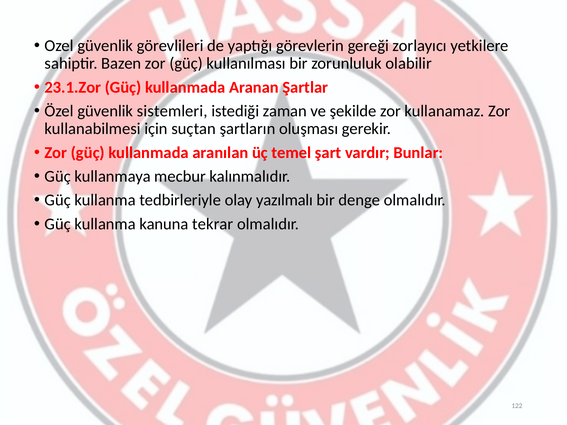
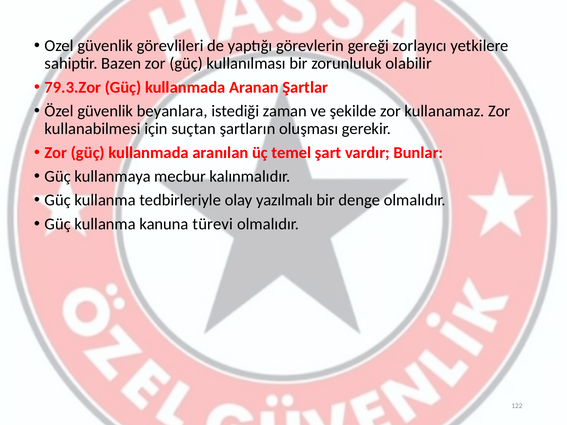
23.1.Zor: 23.1.Zor -> 79.3.Zor
sistemleri: sistemleri -> beyanlara
tekrar: tekrar -> türevi
